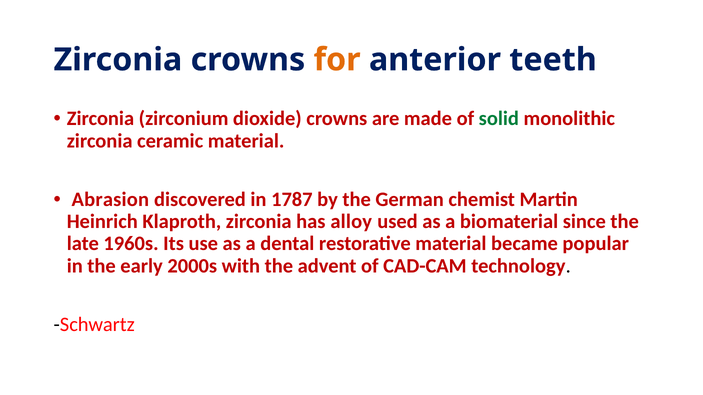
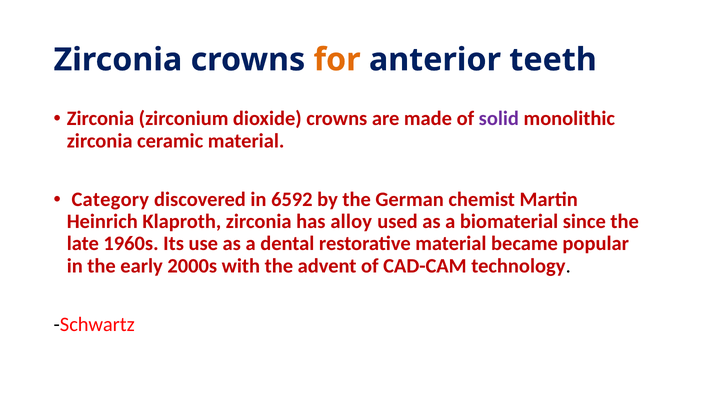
solid colour: green -> purple
Abrasion: Abrasion -> Category
1787: 1787 -> 6592
